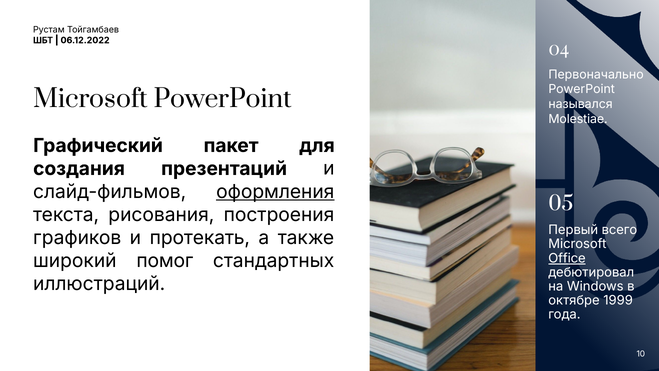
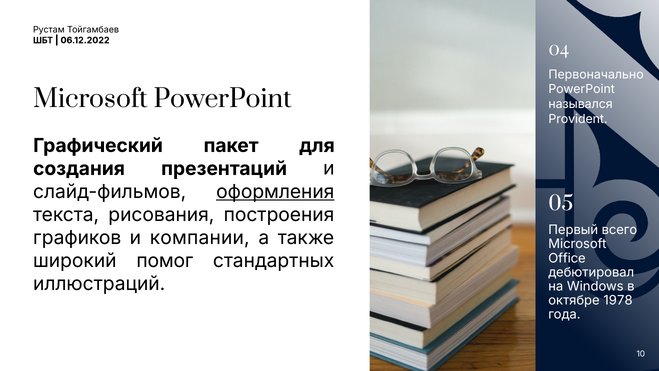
Molestiae: Molestiae -> Provident
протекать: протекать -> компании
Office underline: present -> none
1999: 1999 -> 1978
